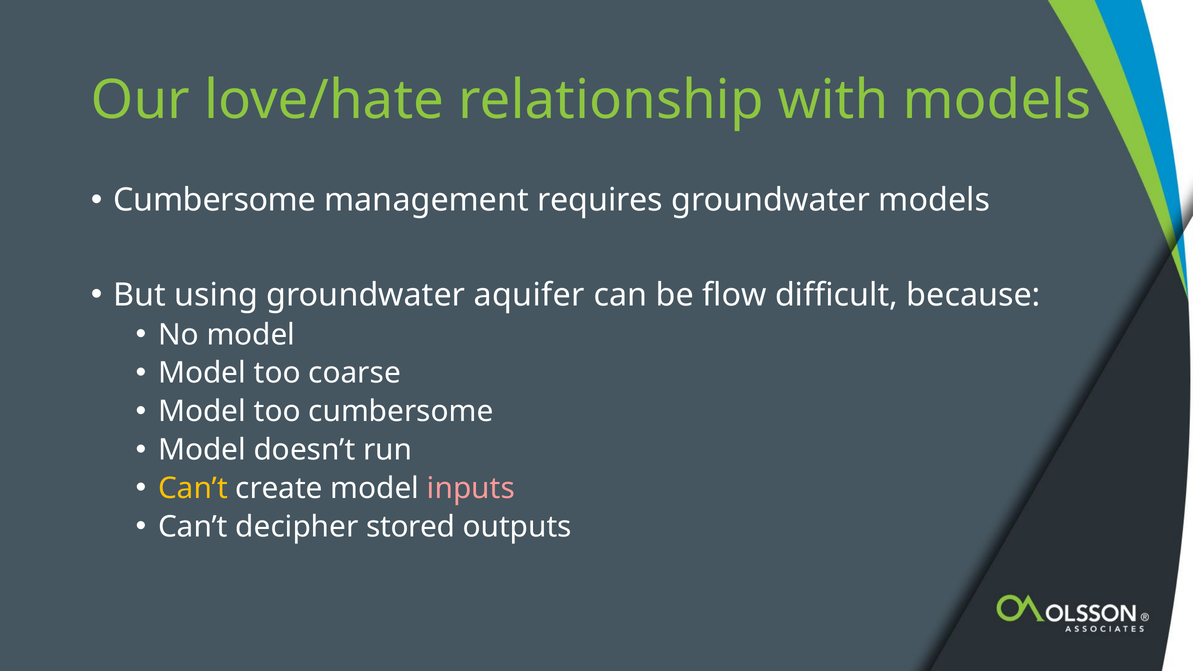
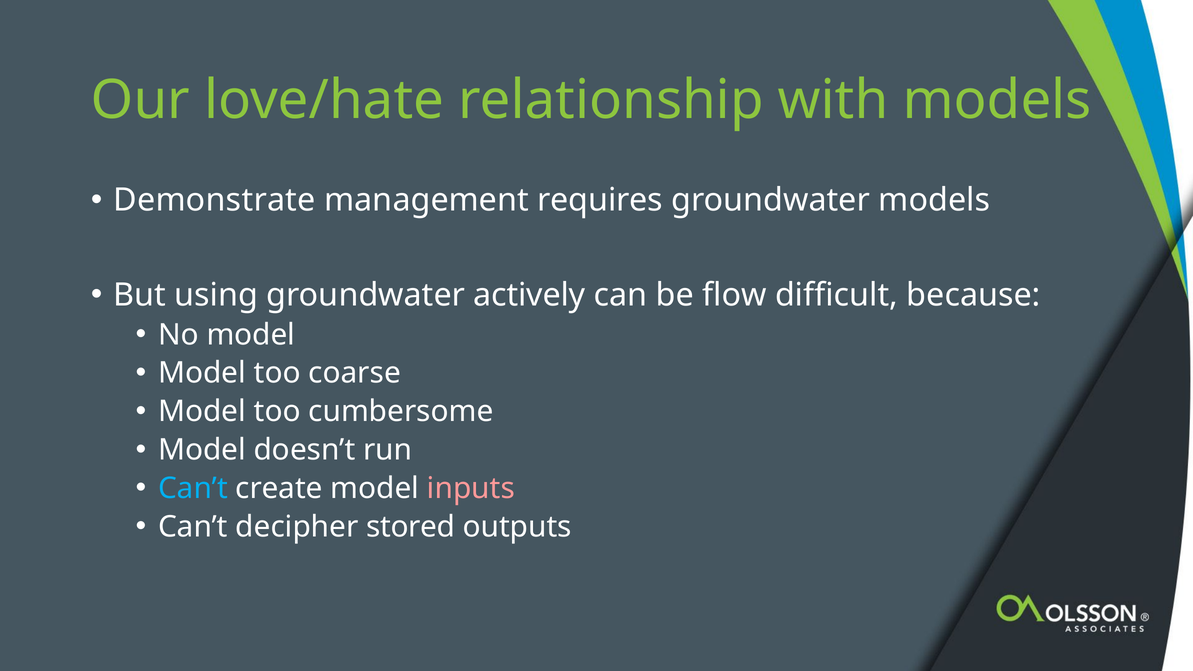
Cumbersome at (215, 200): Cumbersome -> Demonstrate
aquifer: aquifer -> actively
Can’t at (193, 488) colour: yellow -> light blue
